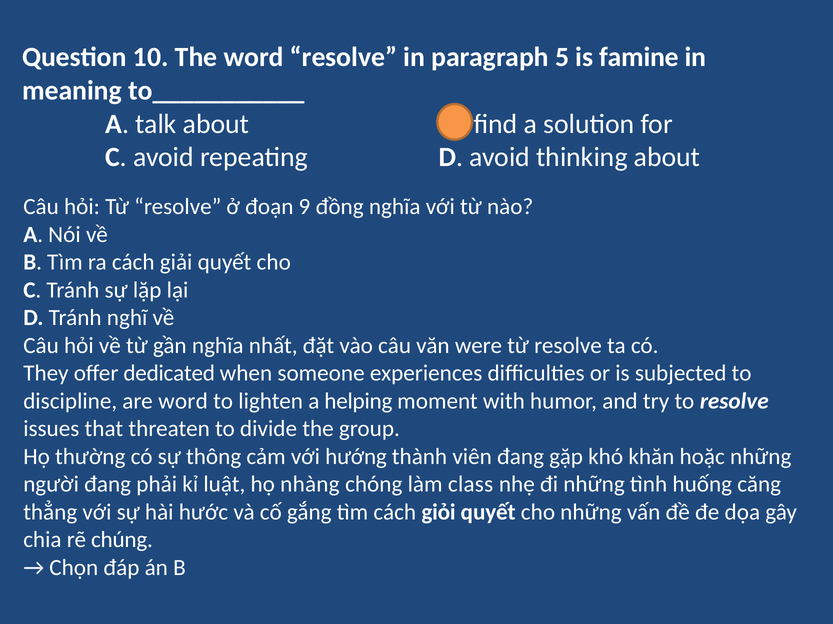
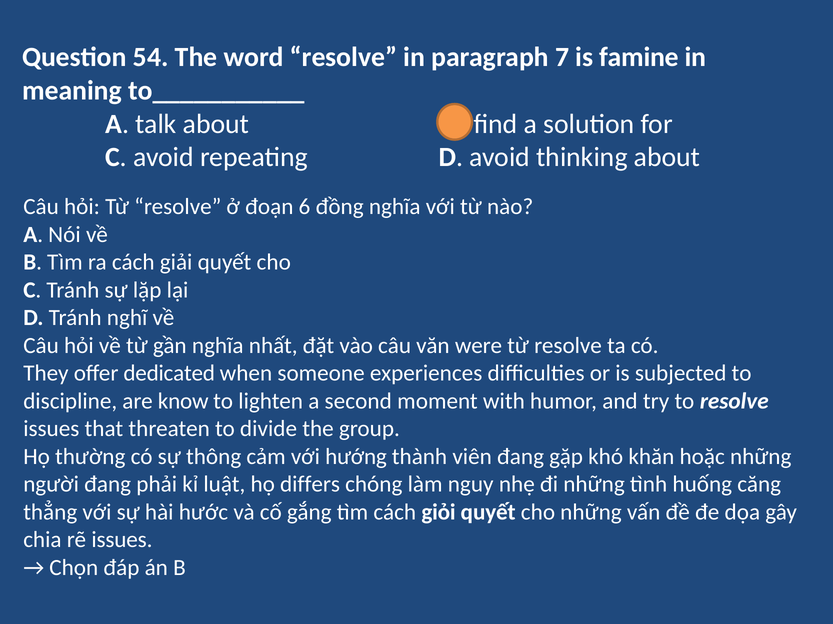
10: 10 -> 54
5: 5 -> 7
9: 9 -> 6
are word: word -> know
helping: helping -> second
nhàng: nhàng -> differs
class: class -> nguy
rẽ chúng: chúng -> issues
